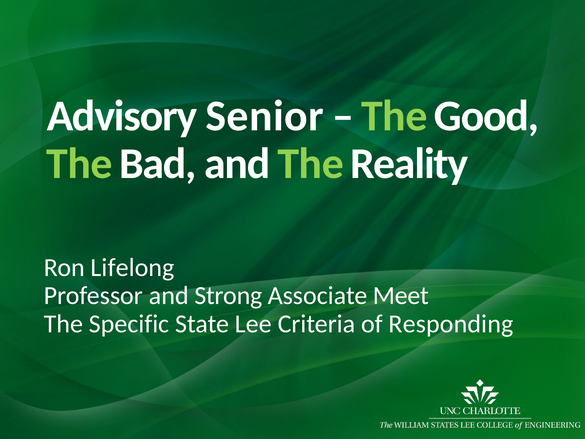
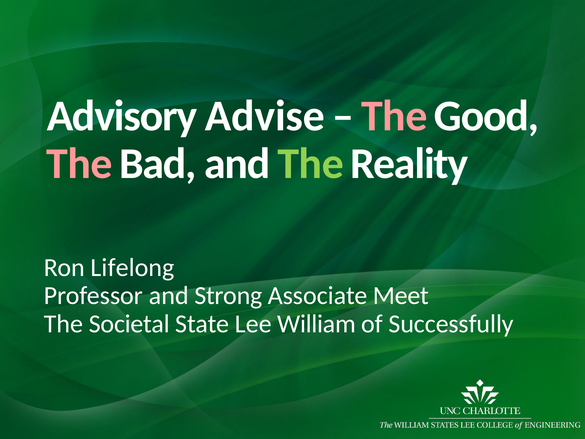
Senior: Senior -> Advise
The at (394, 116) colour: light green -> pink
The at (79, 163) colour: light green -> pink
Specific: Specific -> Societal
Criteria: Criteria -> William
Responding: Responding -> Successfully
